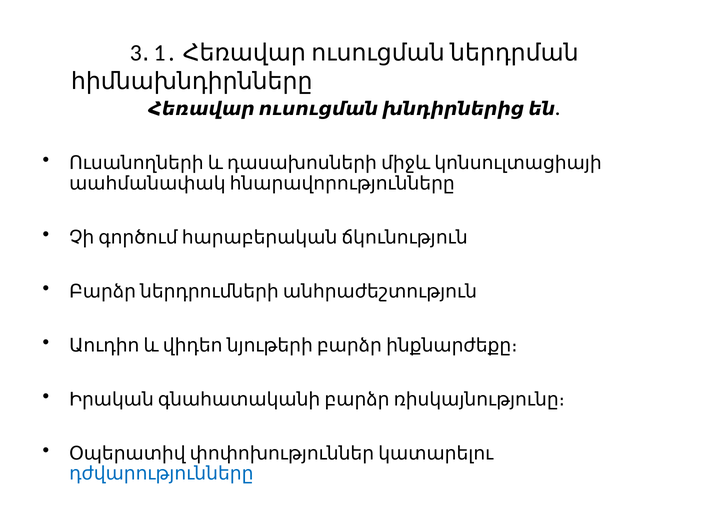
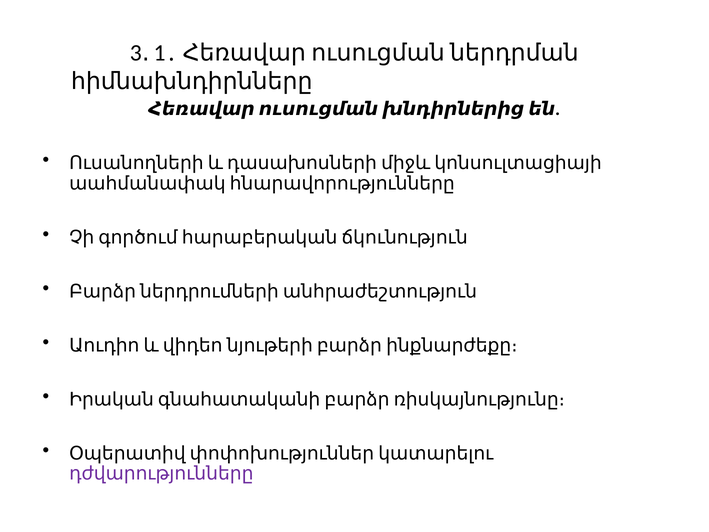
դժվարությունները colour: blue -> purple
